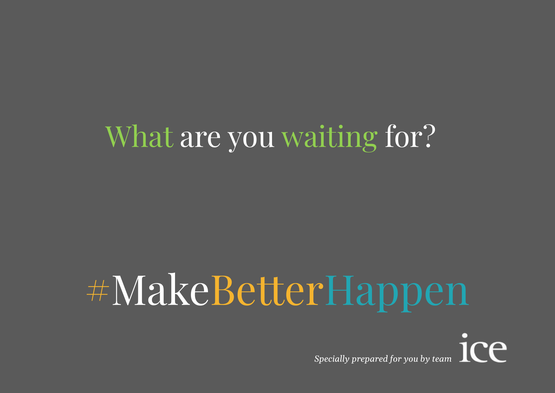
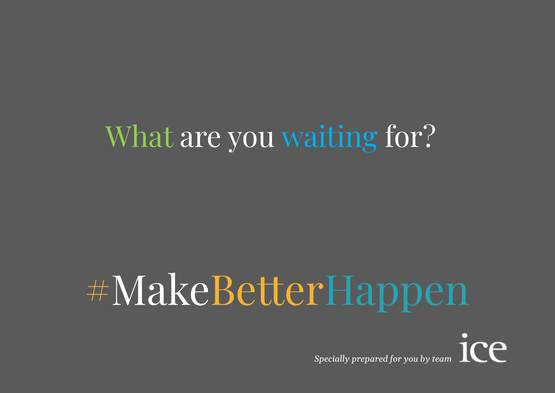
waiting colour: light green -> light blue
